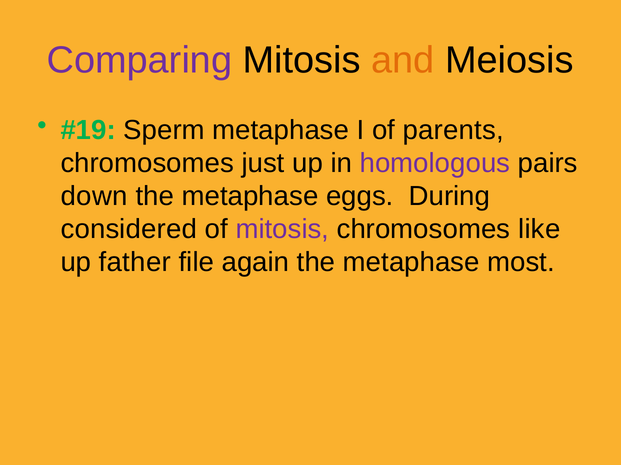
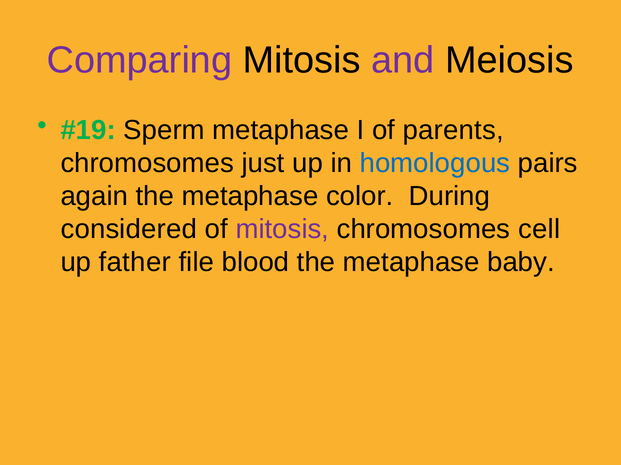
and colour: orange -> purple
homologous colour: purple -> blue
down: down -> again
eggs: eggs -> color
like: like -> cell
again: again -> blood
most: most -> baby
